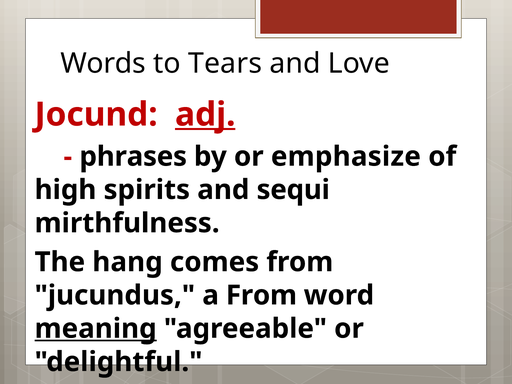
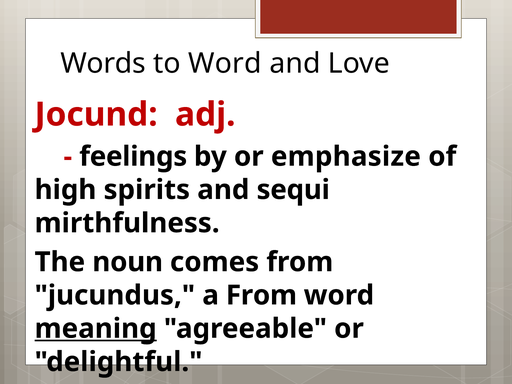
to Tears: Tears -> Word
adj underline: present -> none
phrases: phrases -> feelings
hang: hang -> noun
